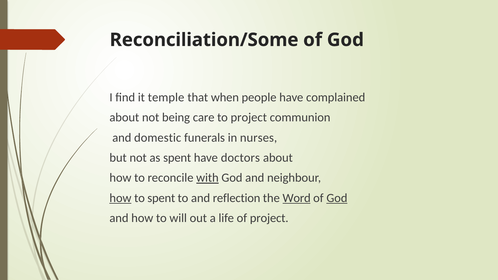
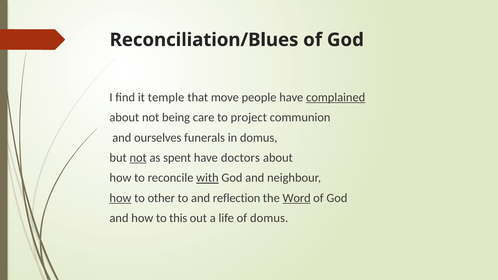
Reconciliation/Some: Reconciliation/Some -> Reconciliation/Blues
when: when -> move
complained underline: none -> present
domestic: domestic -> ourselves
in nurses: nurses -> domus
not at (138, 158) underline: none -> present
to spent: spent -> other
God at (337, 198) underline: present -> none
will: will -> this
of project: project -> domus
